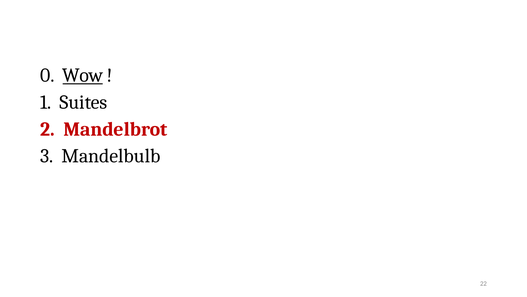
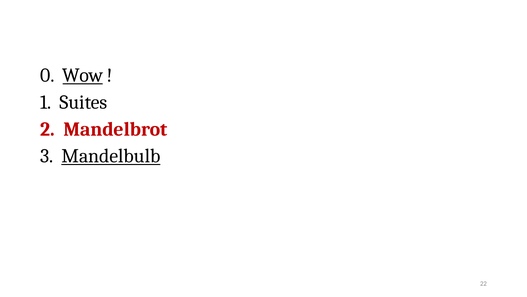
Mandelbulb underline: none -> present
